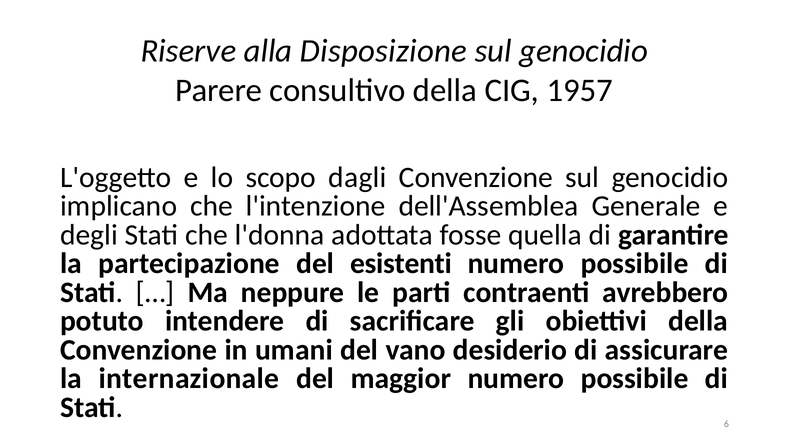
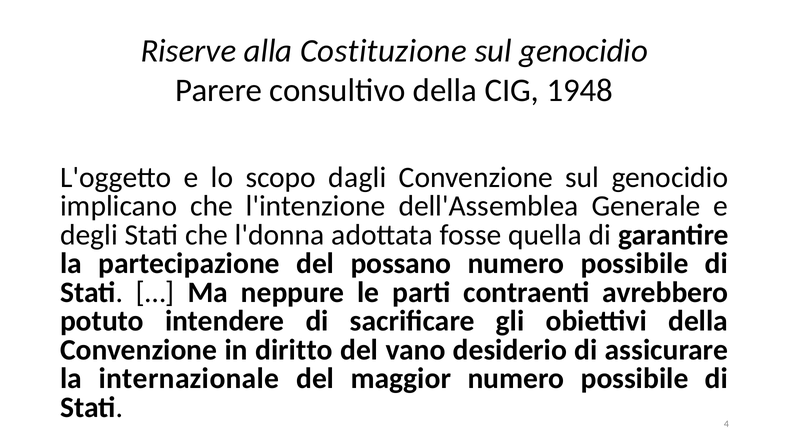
Disposizione: Disposizione -> Costituzione
1957: 1957 -> 1948
esistenti: esistenti -> possano
umani: umani -> diritto
6: 6 -> 4
